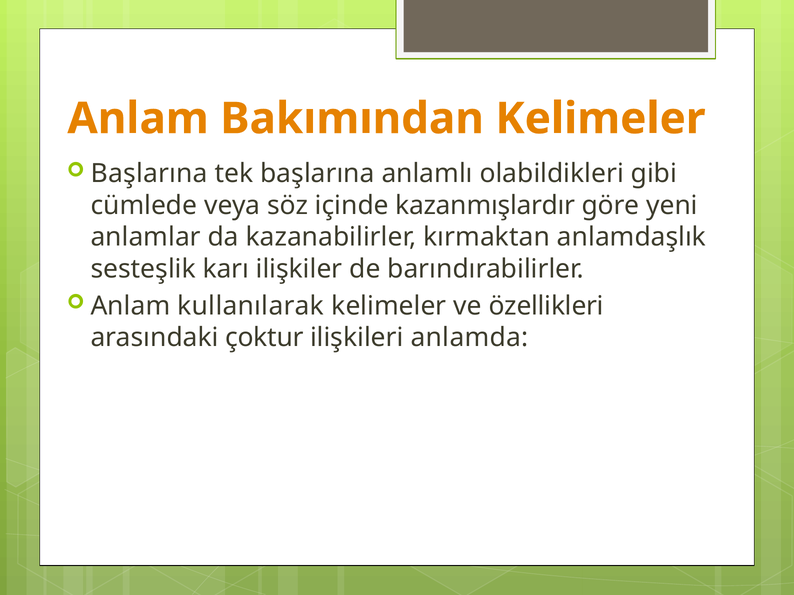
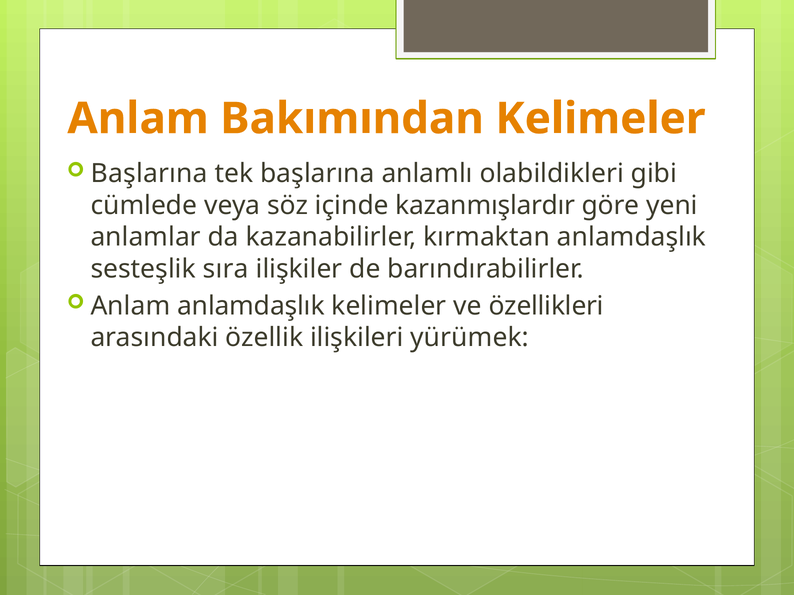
karı: karı -> sıra
Anlam kullanılarak: kullanılarak -> anlamdaşlık
çoktur: çoktur -> özellik
anlamda: anlamda -> yürümek
